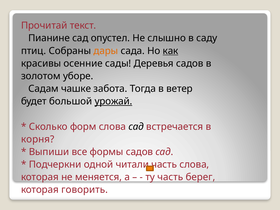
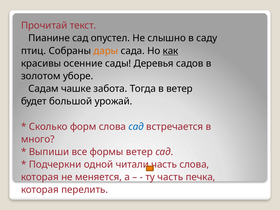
урожай underline: present -> none
сад at (136, 127) colour: black -> blue
корня: корня -> много
формы садов: садов -> ветер
берег: берег -> печка
говорить: говорить -> перелить
